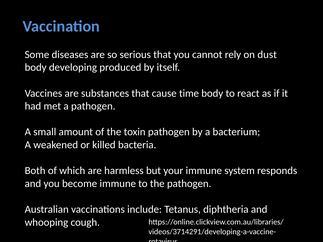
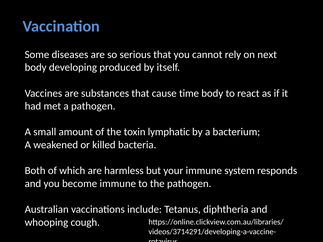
dust: dust -> next
toxin pathogen: pathogen -> lymphatic
